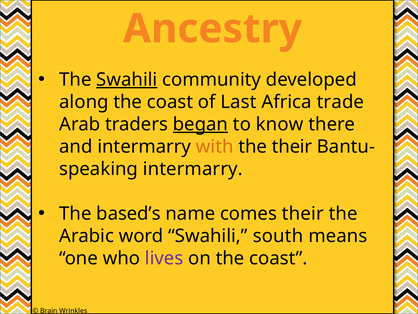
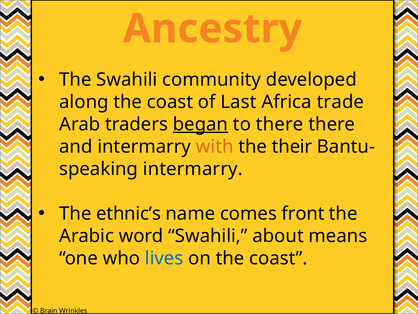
Swahili at (127, 80) underline: present -> none
to know: know -> there
based’s: based’s -> ethnic’s
comes their: their -> front
south: south -> about
lives colour: purple -> blue
